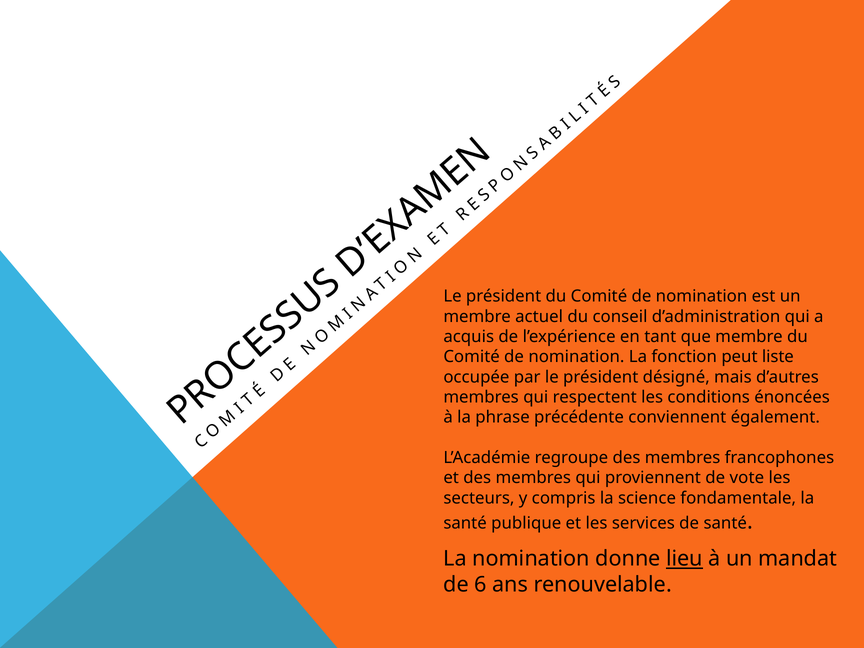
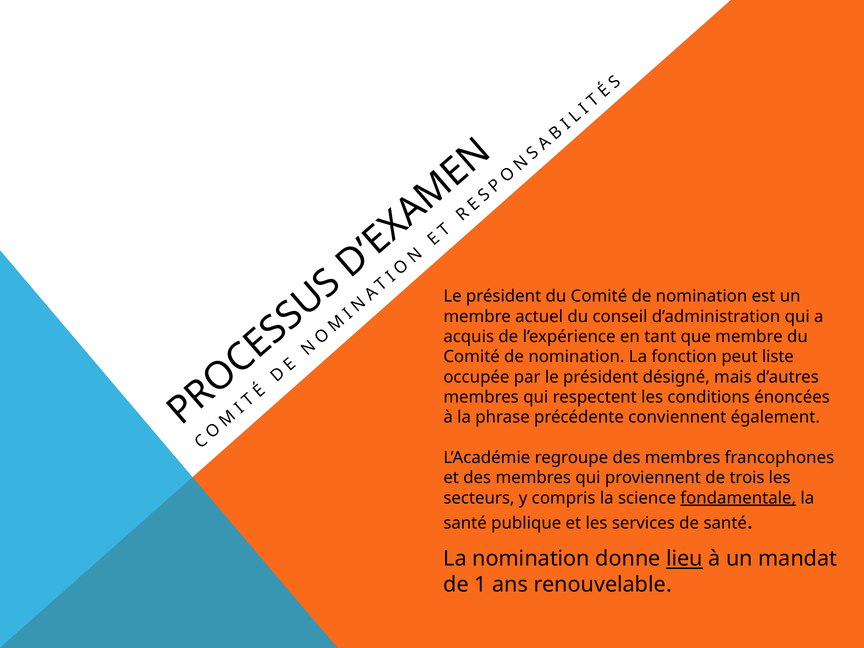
vote: vote -> trois
fondamentale underline: none -> present
6: 6 -> 1
